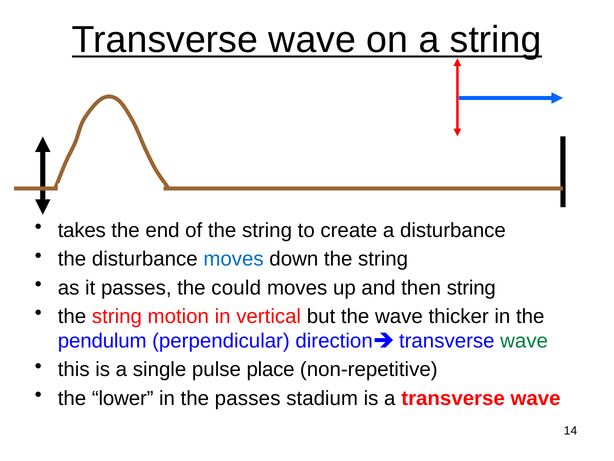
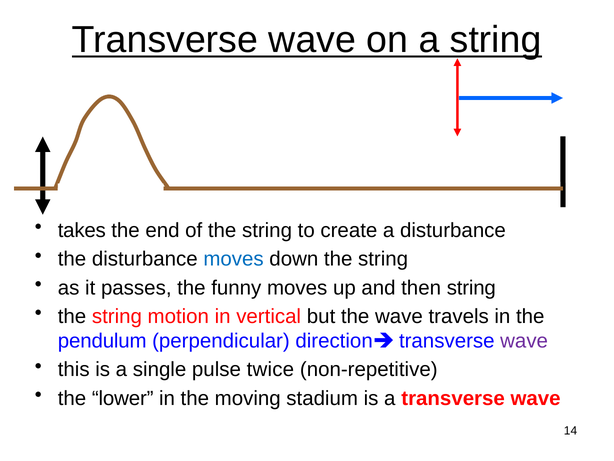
could: could -> funny
thicker: thicker -> travels
wave at (524, 341) colour: green -> purple
place: place -> twice
the passes: passes -> moving
